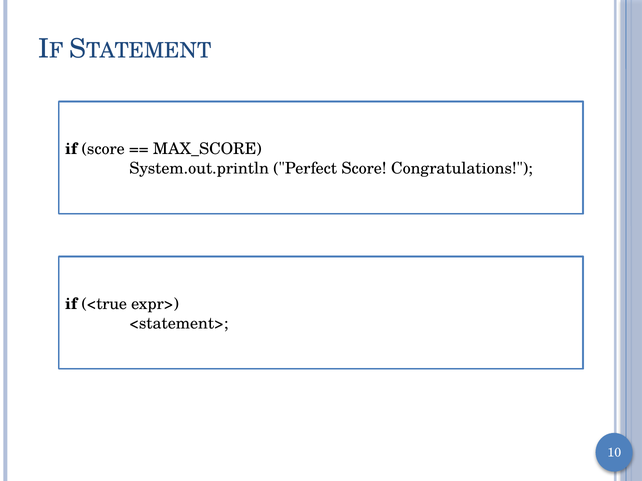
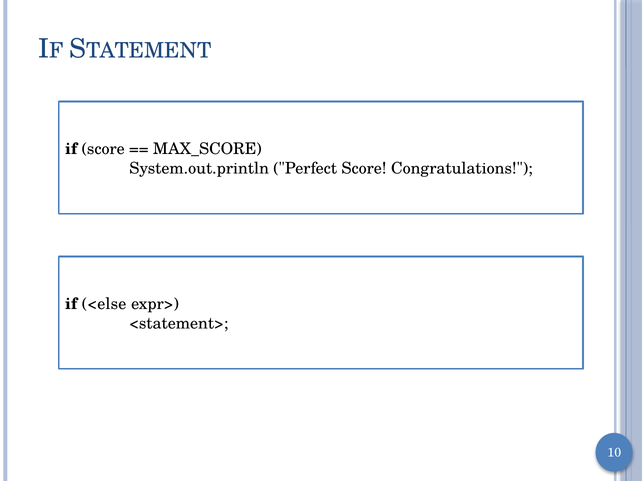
<true: <true -> <else
